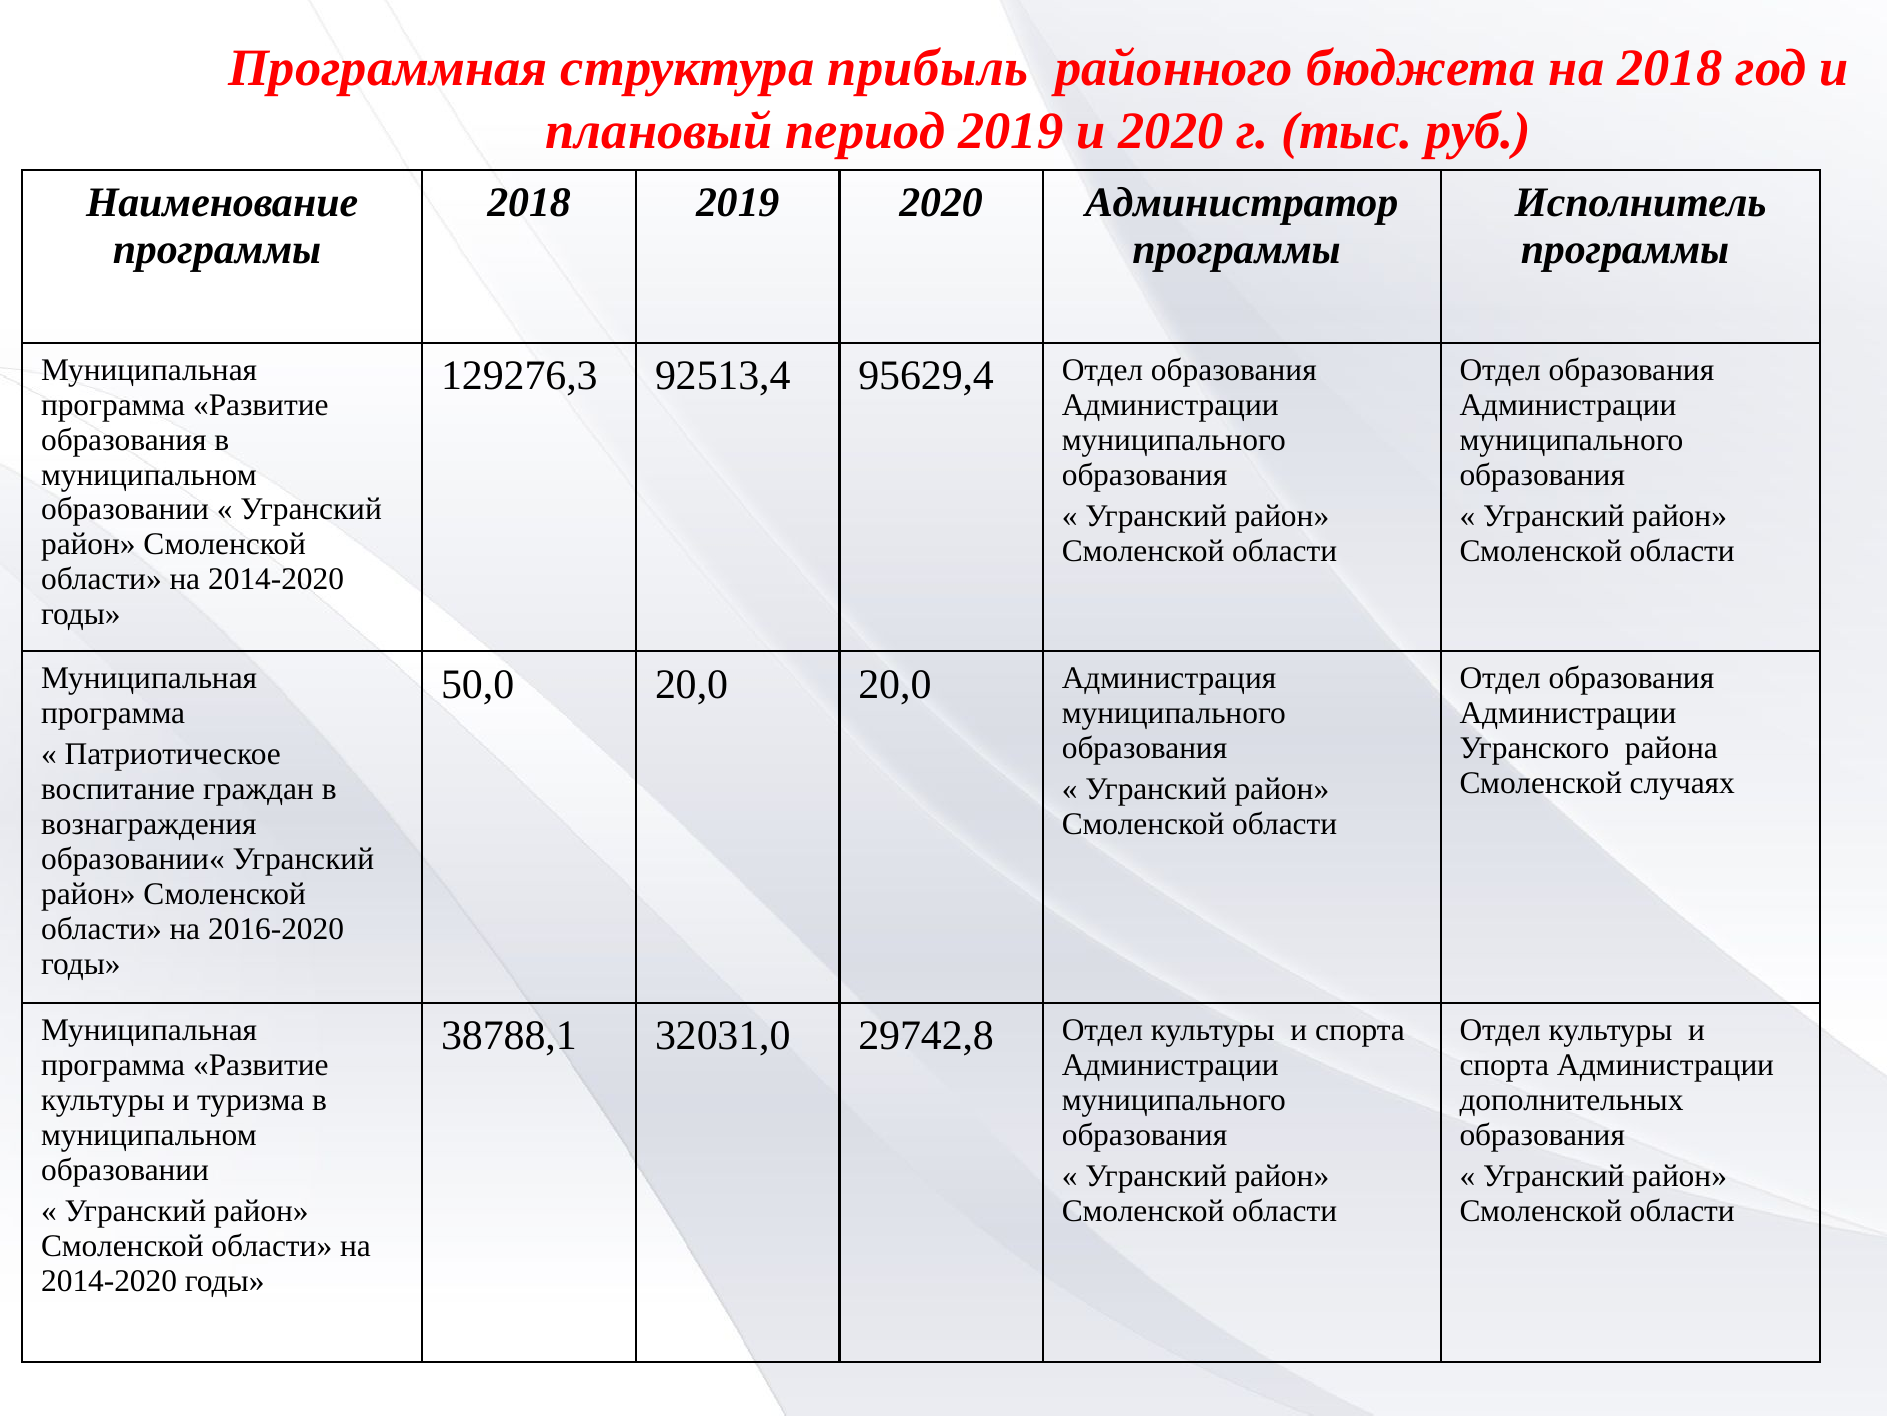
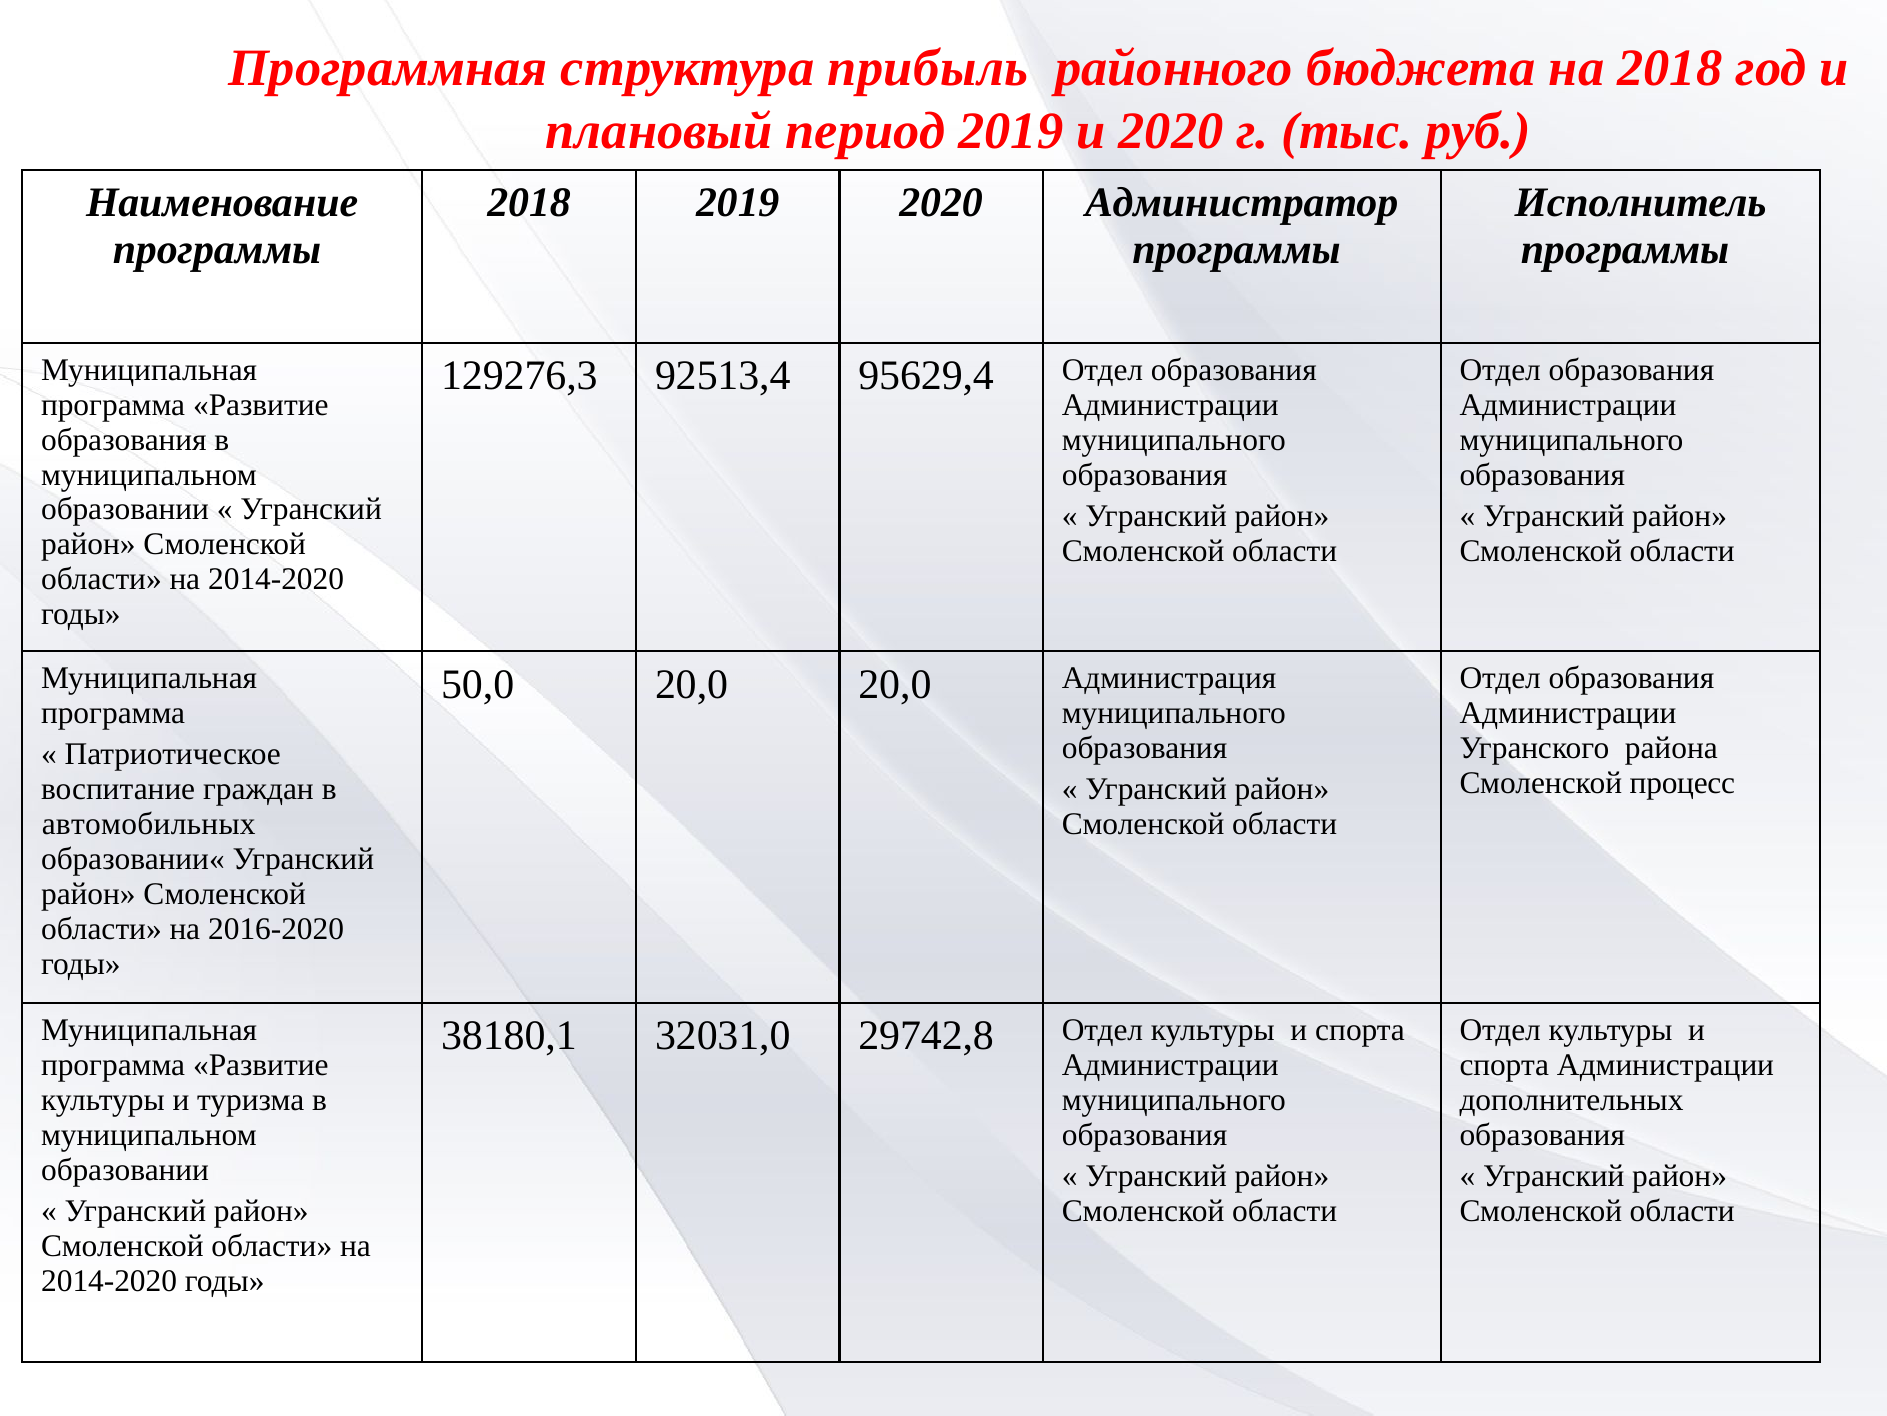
случаях: случаях -> процесс
вознаграждения: вознаграждения -> автомобильных
38788,1: 38788,1 -> 38180,1
